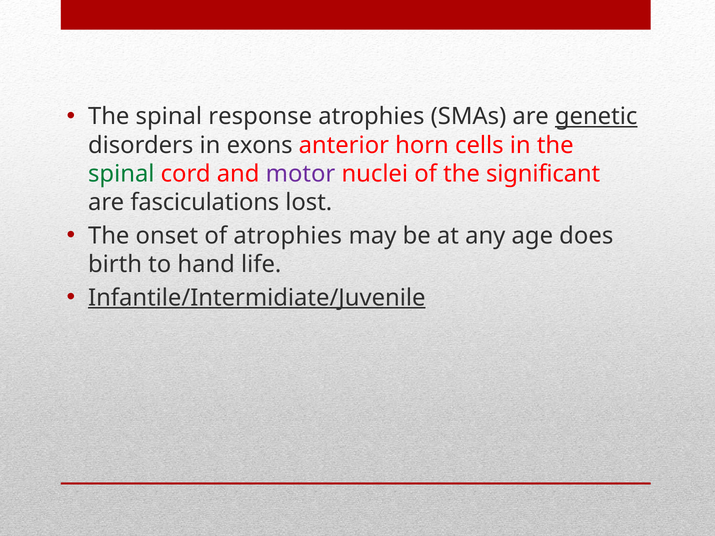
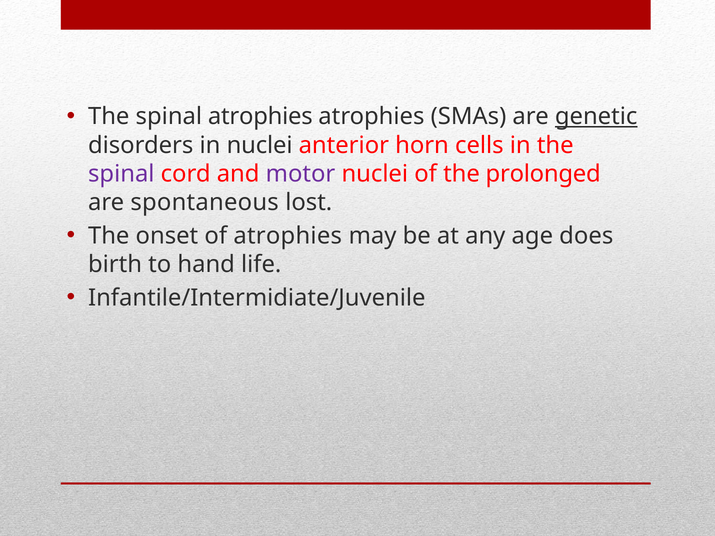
spinal response: response -> atrophies
in exons: exons -> nuclei
spinal at (121, 174) colour: green -> purple
significant: significant -> prolonged
fasciculations: fasciculations -> spontaneous
Infantile/Intermidiate/Juvenile underline: present -> none
